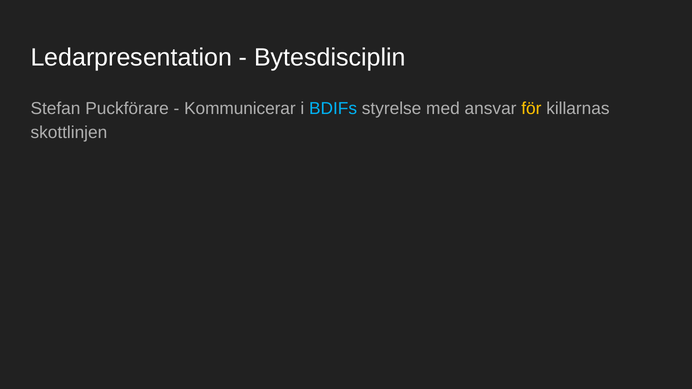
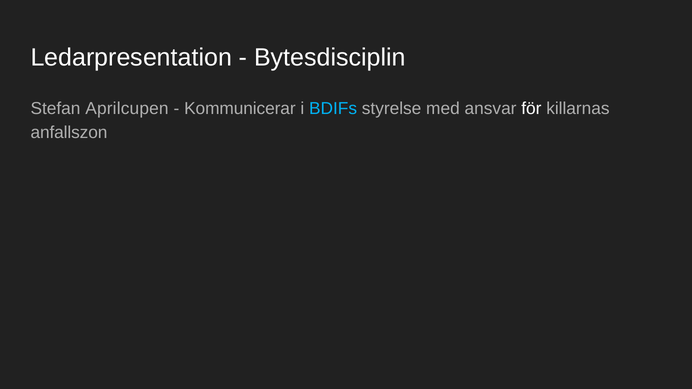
Puckförare: Puckförare -> Aprilcupen
för colour: yellow -> white
skottlinjen: skottlinjen -> anfallszon
